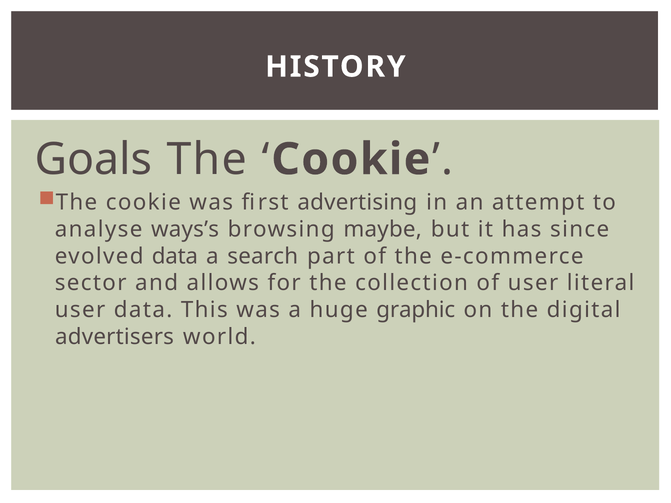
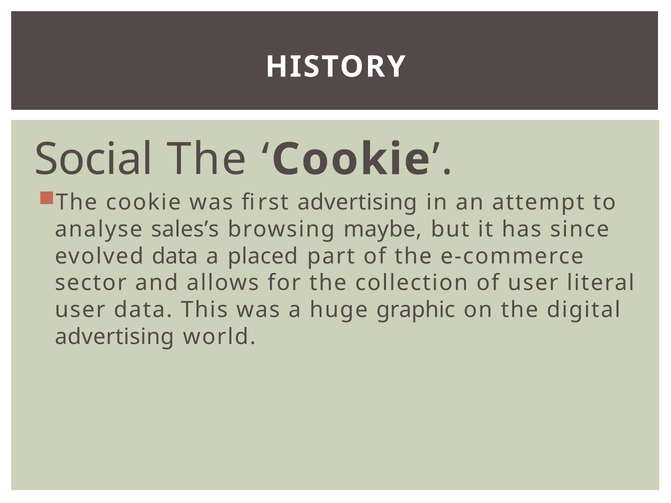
Goals: Goals -> Social
ways’s: ways’s -> sales’s
search: search -> placed
advertisers at (114, 337): advertisers -> advertising
